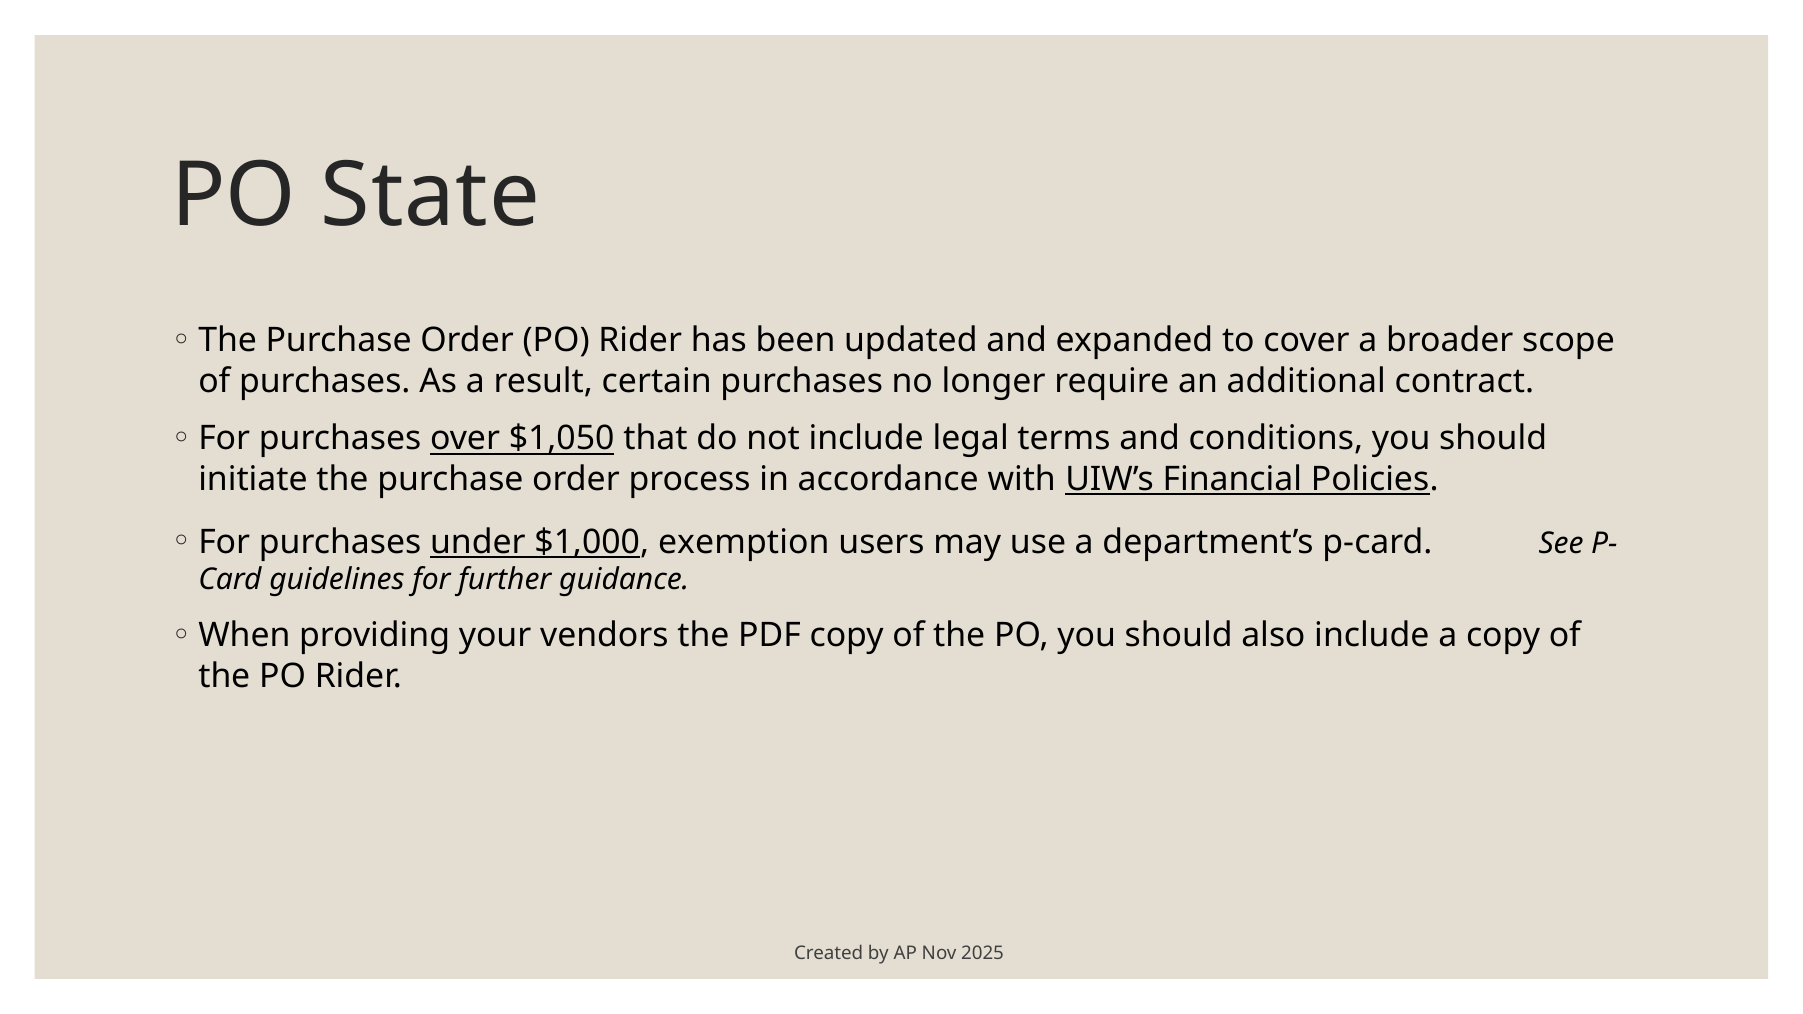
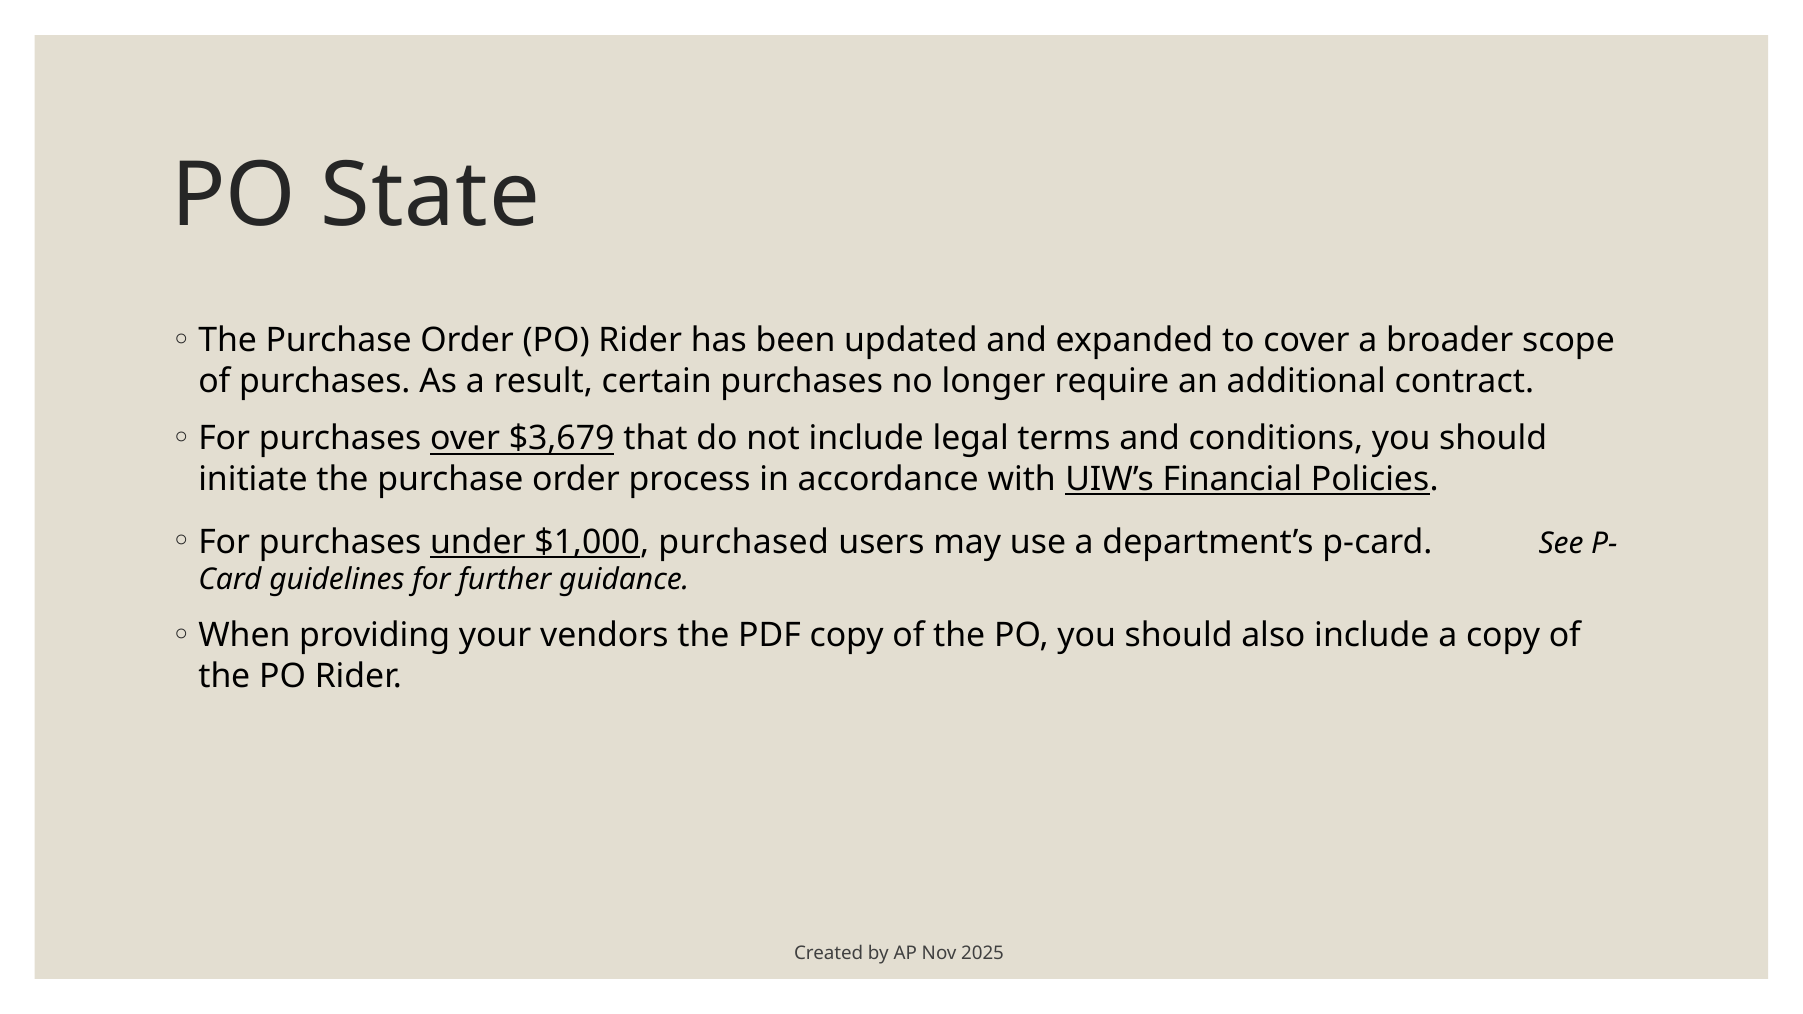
$1,050: $1,050 -> $3,679
exemption: exemption -> purchased
